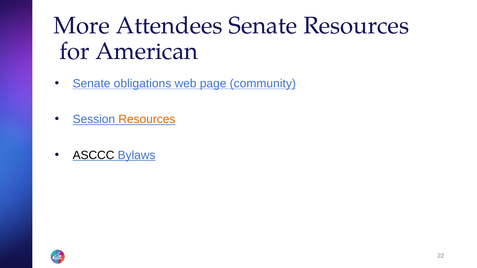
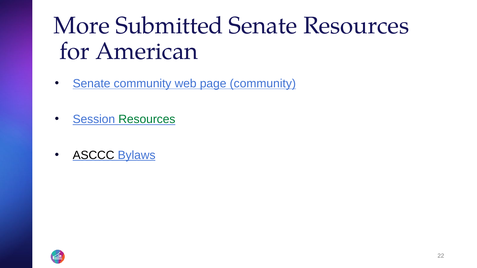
Attendees: Attendees -> Submitted
Senate obligations: obligations -> community
Resources at (147, 119) colour: orange -> green
